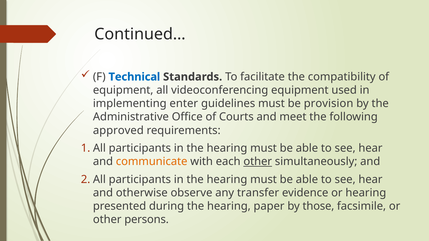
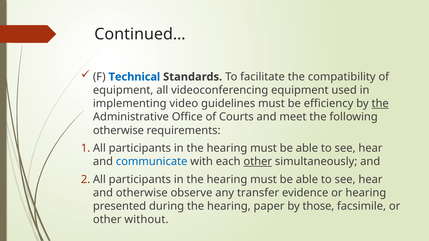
enter: enter -> video
provision: provision -> efficiency
the at (380, 104) underline: none -> present
approved at (118, 131): approved -> otherwise
communicate colour: orange -> blue
persons: persons -> without
